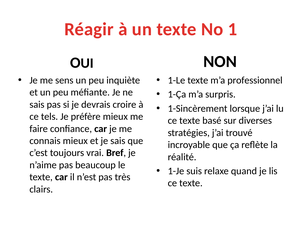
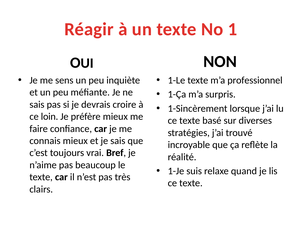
tels: tels -> loin
